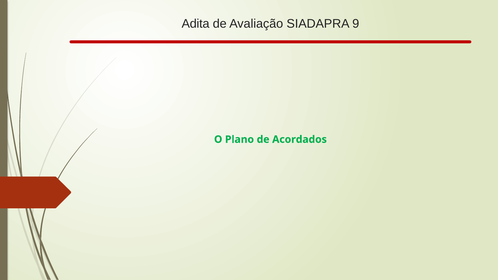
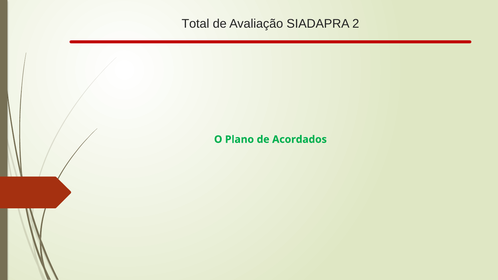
Adita: Adita -> Total
9: 9 -> 2
